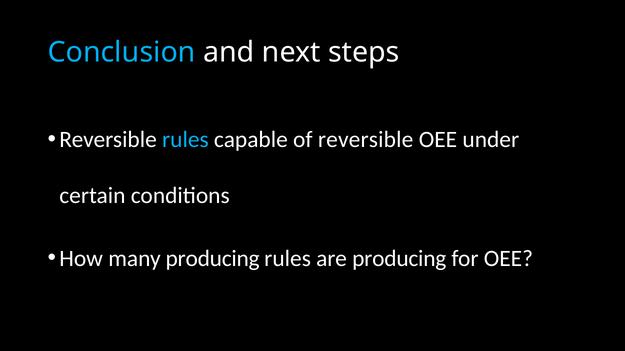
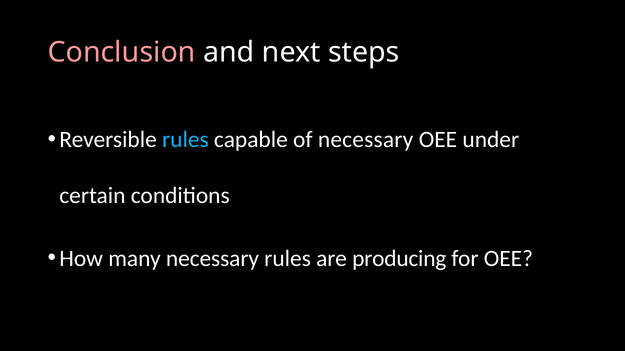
Conclusion colour: light blue -> pink
of reversible: reversible -> necessary
many producing: producing -> necessary
